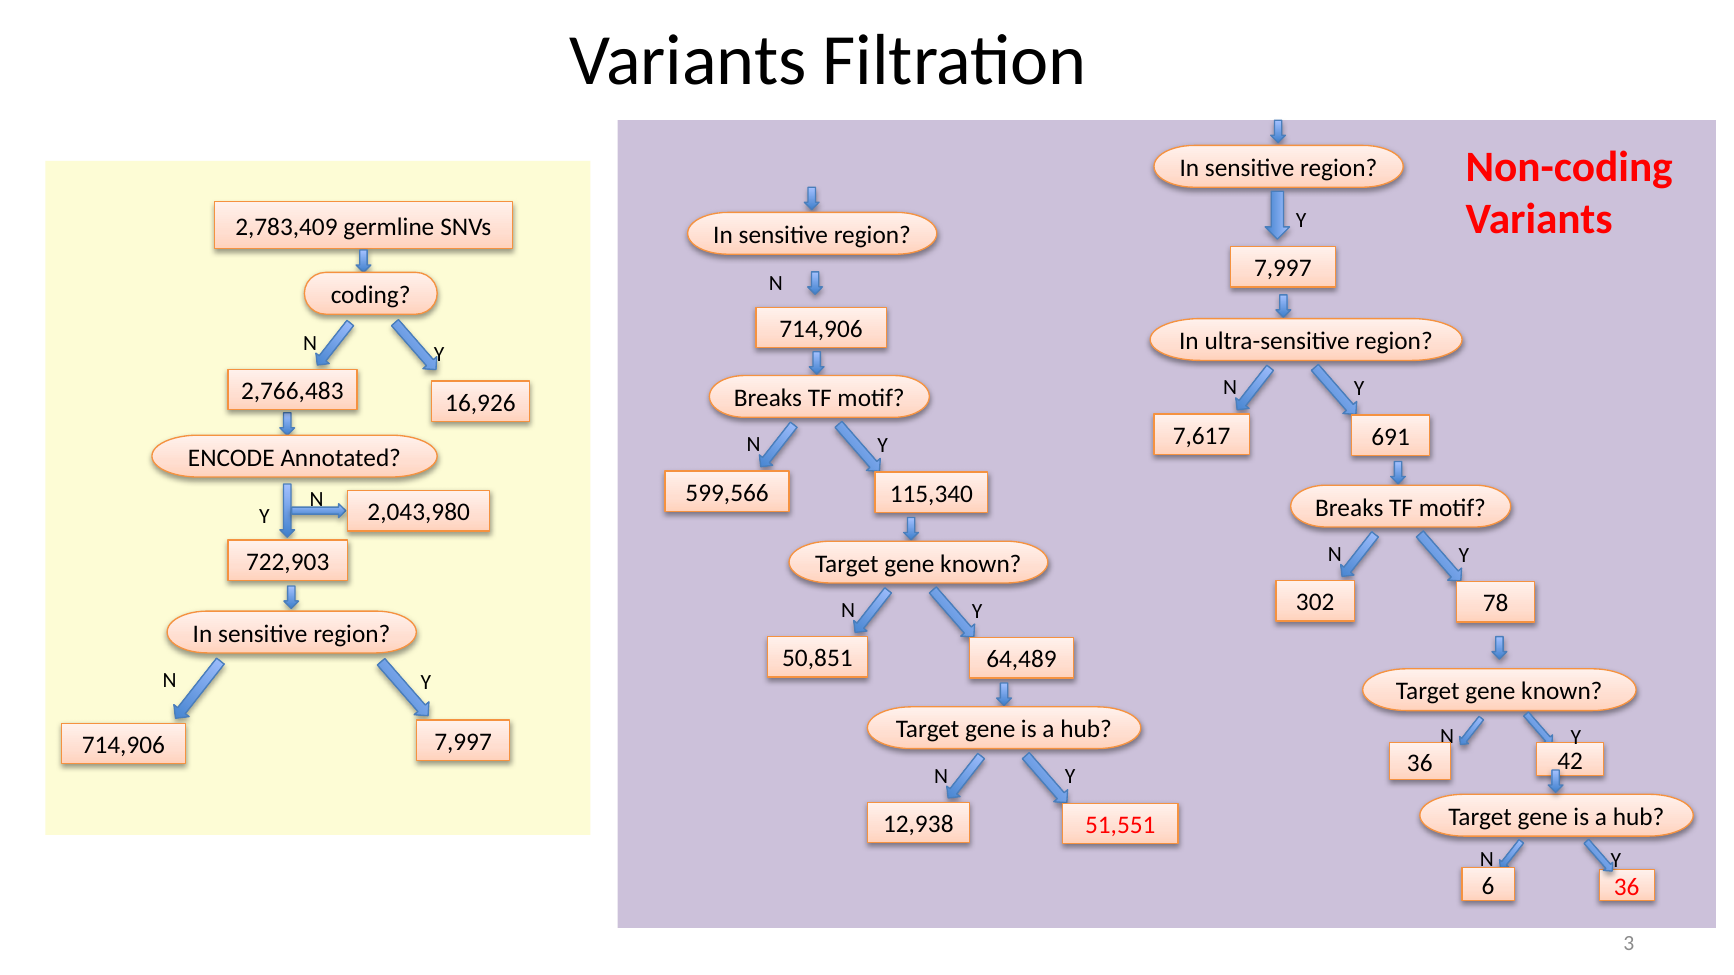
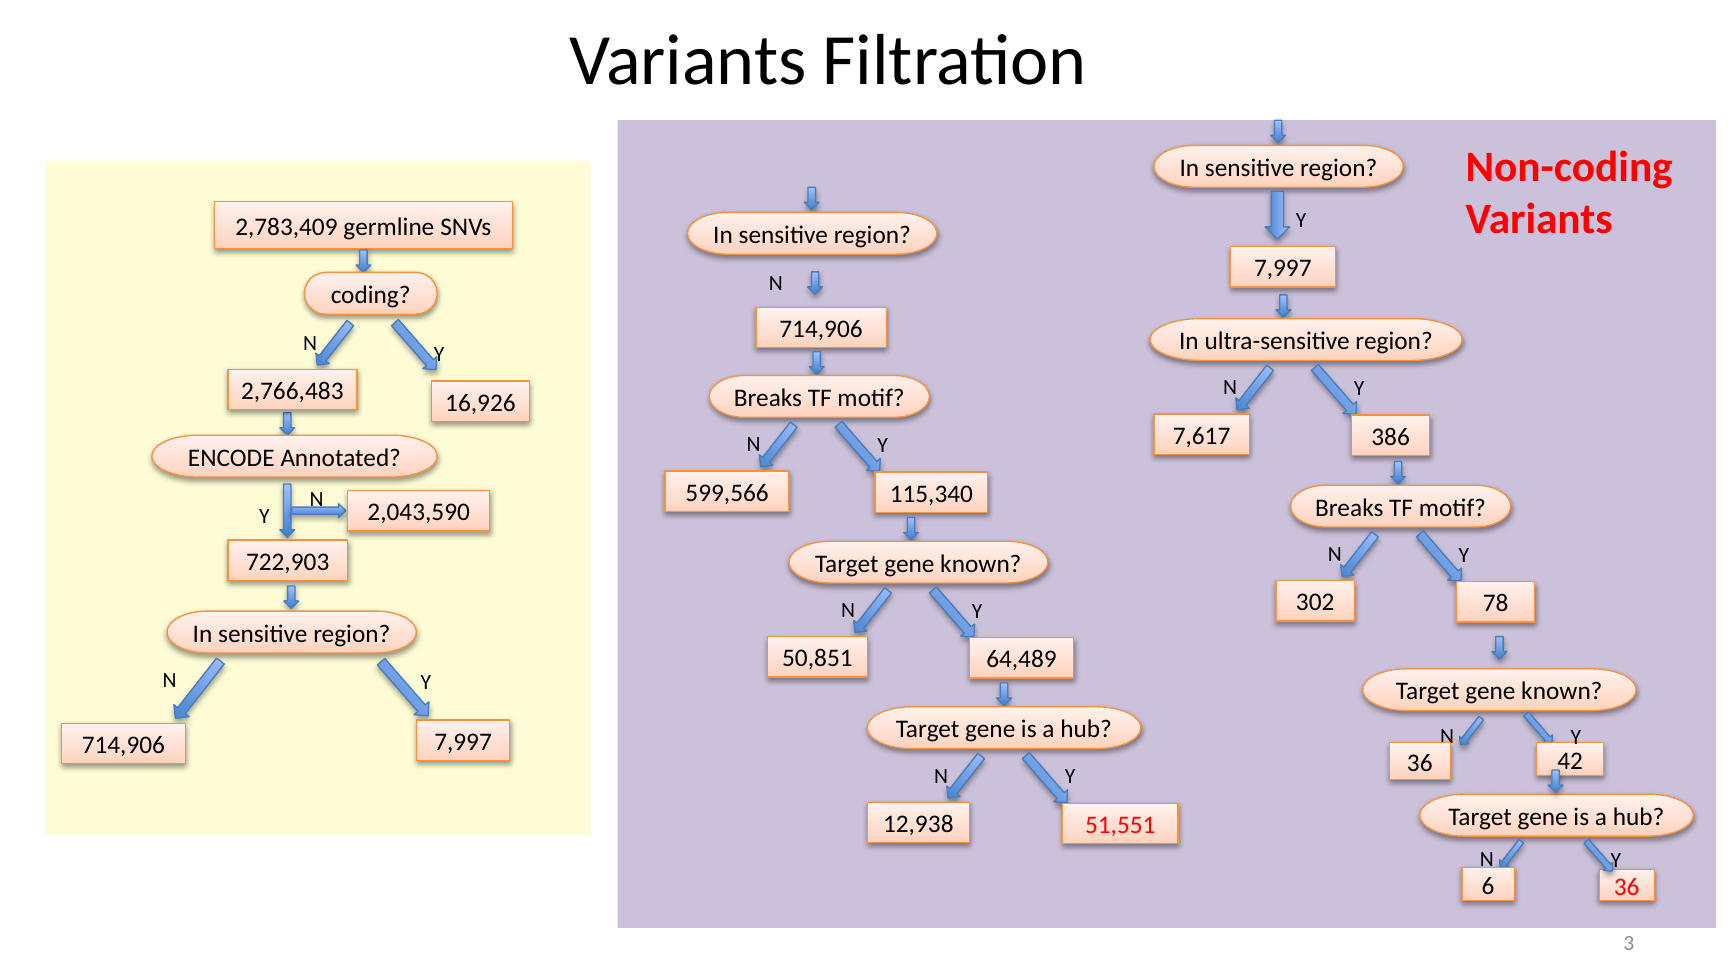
691: 691 -> 386
2,043,980: 2,043,980 -> 2,043,590
